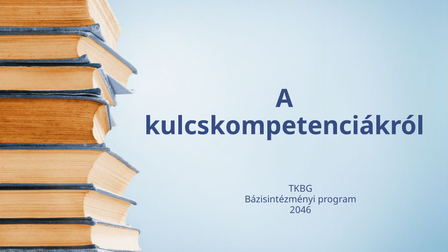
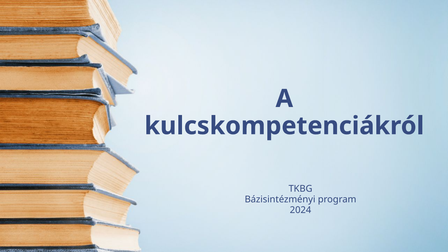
2046: 2046 -> 2024
